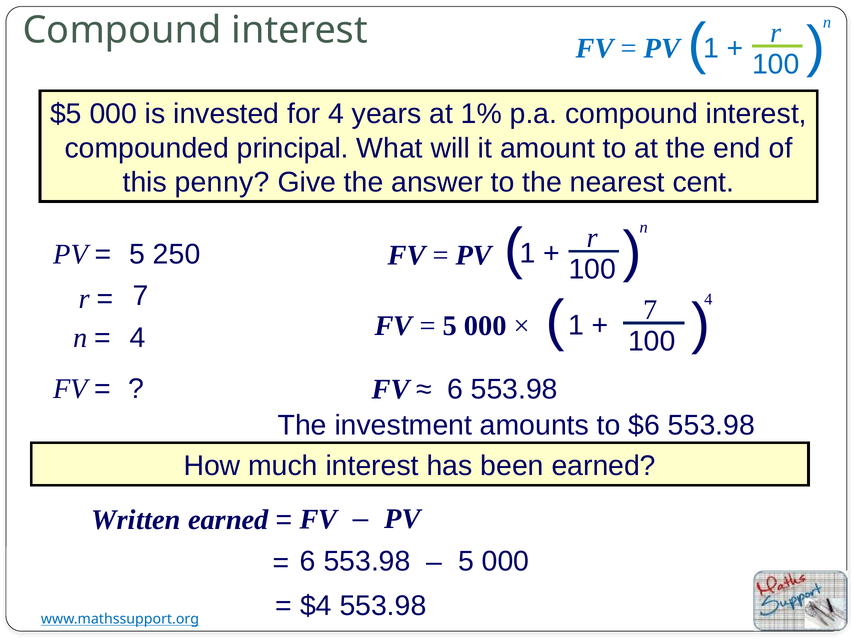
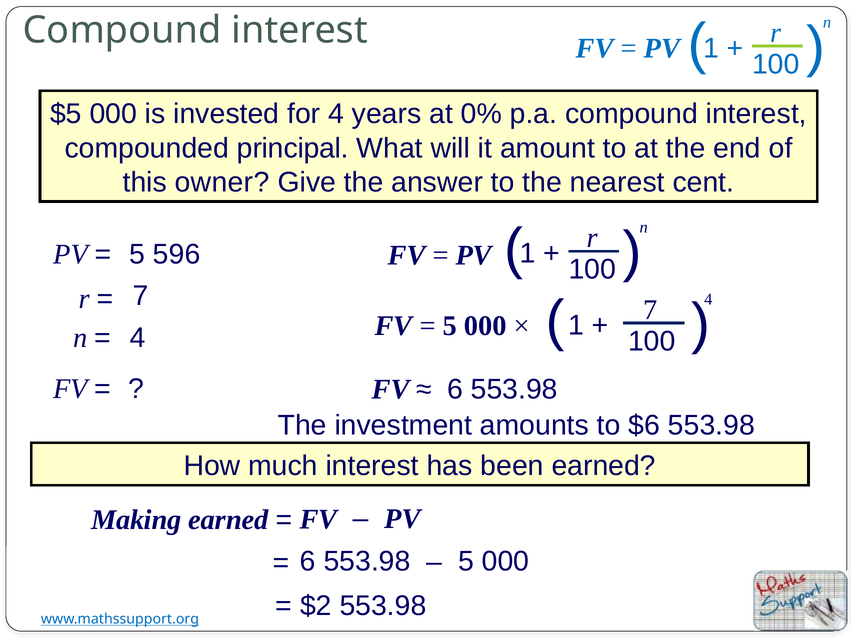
1%: 1% -> 0%
penny: penny -> owner
250: 250 -> 596
Written: Written -> Making
$4: $4 -> $2
